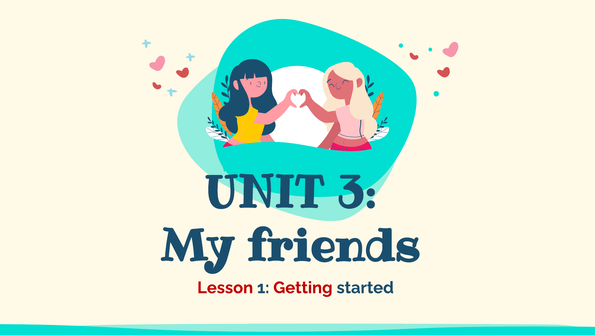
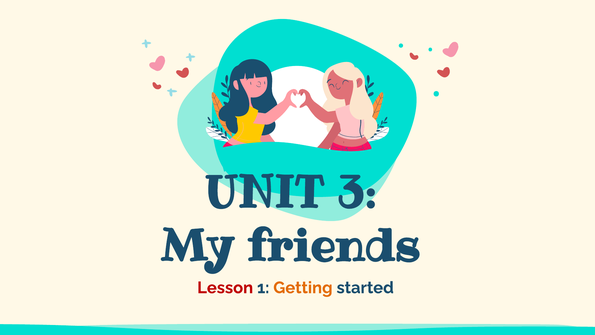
Getting colour: red -> orange
